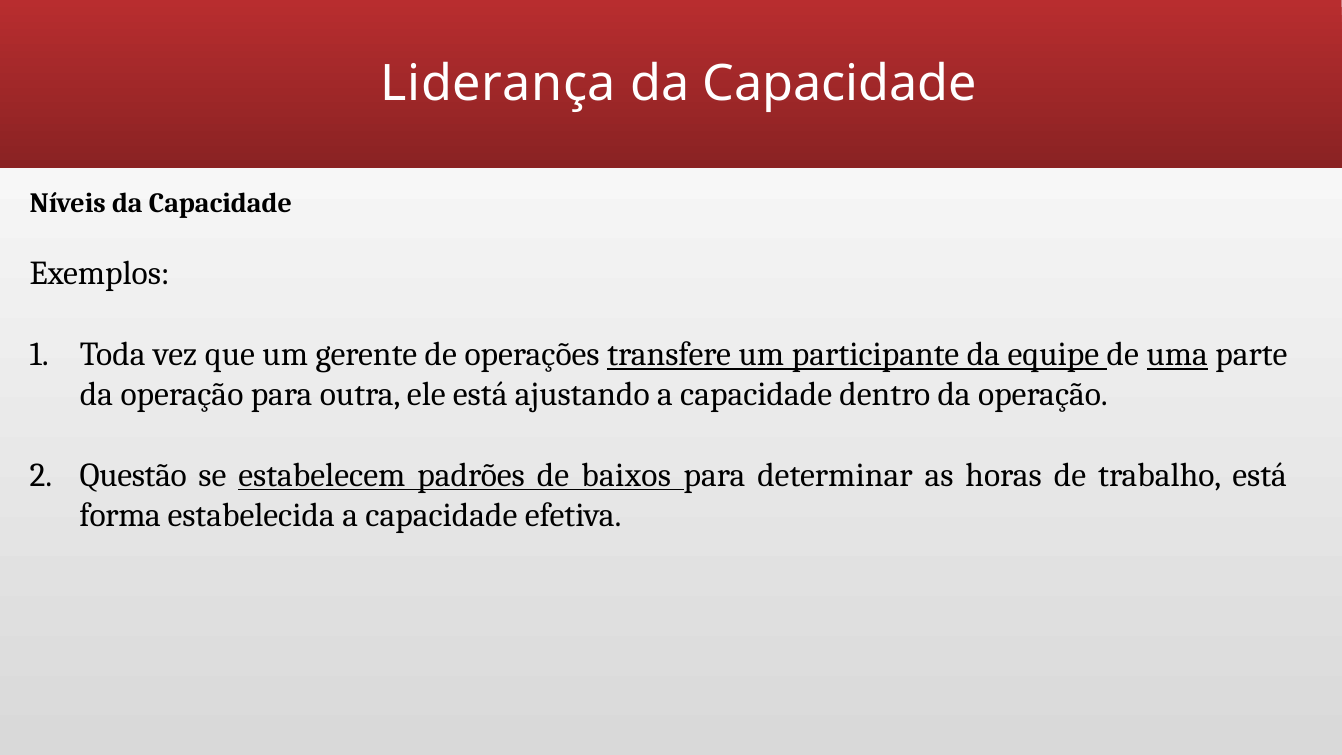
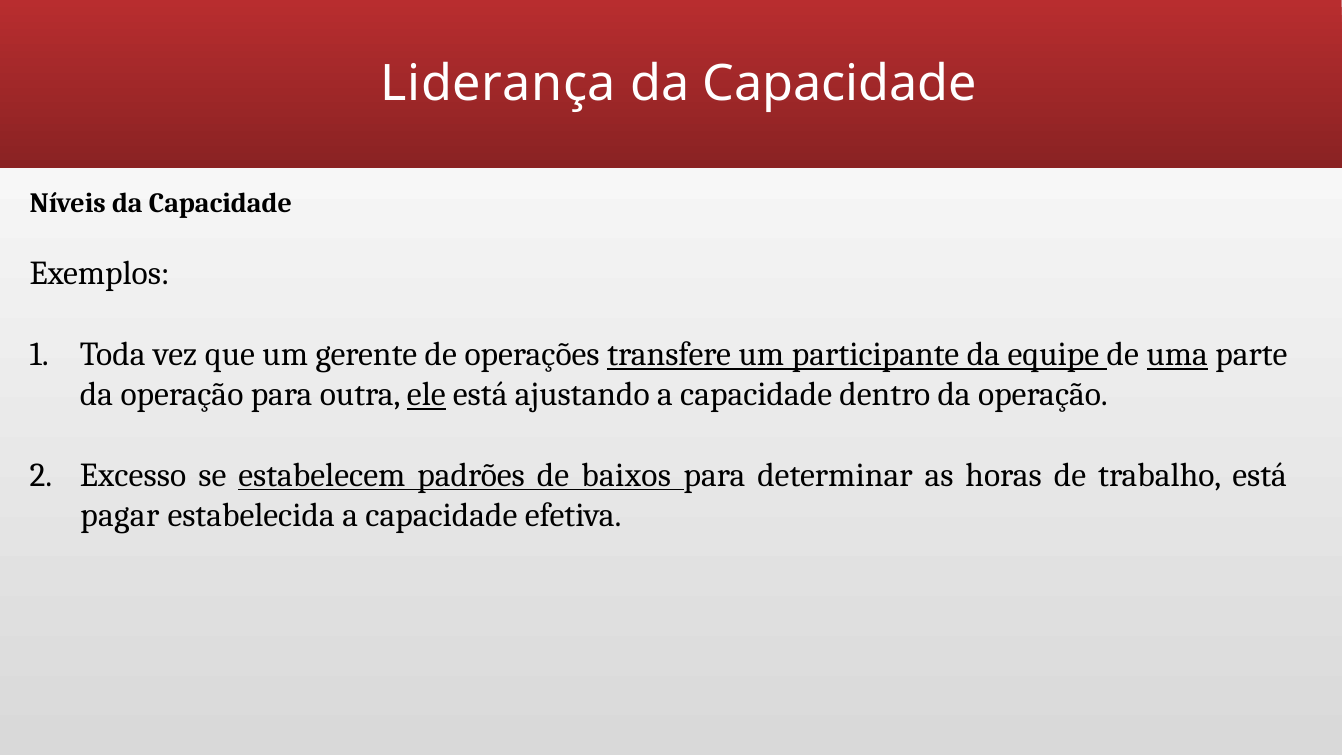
ele underline: none -> present
Questão: Questão -> Excesso
forma: forma -> pagar
